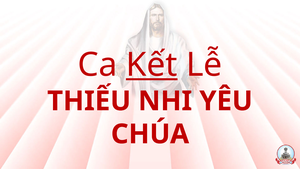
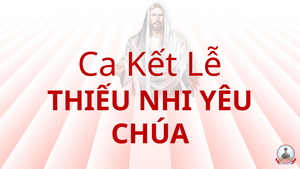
Kết underline: present -> none
